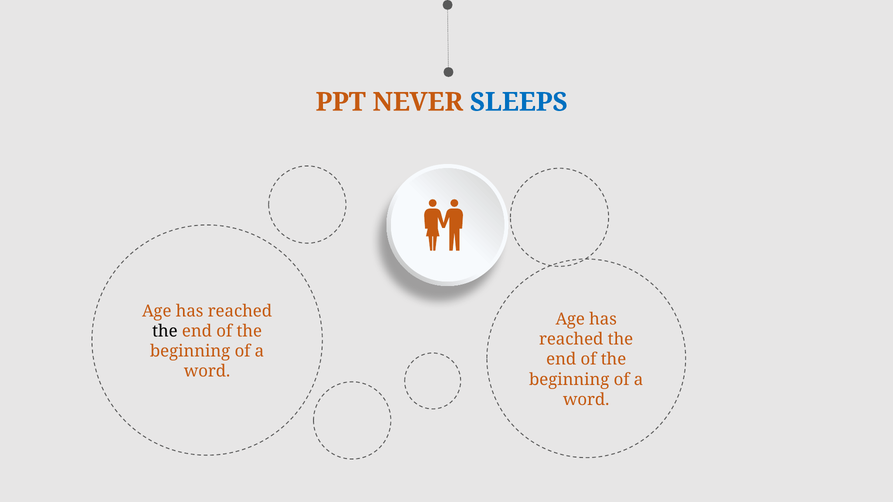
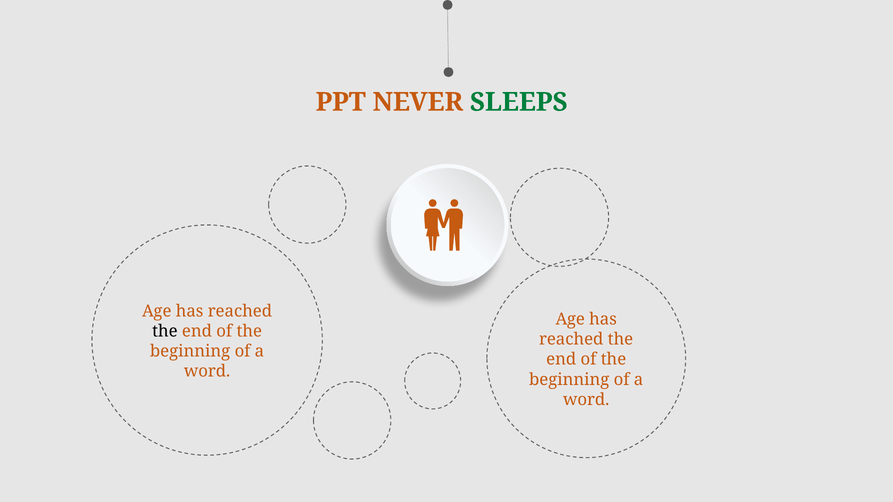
SLEEPS colour: blue -> green
